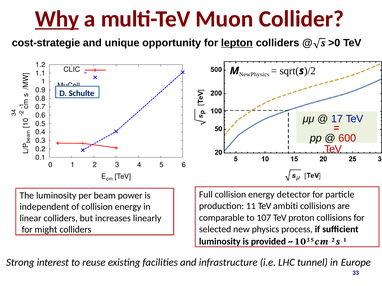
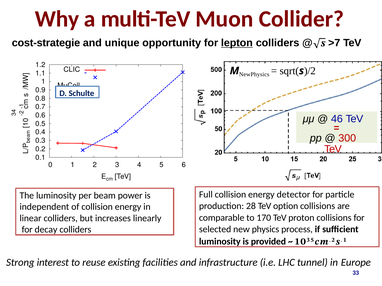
Why underline: present -> none
>0: >0 -> >7
17: 17 -> 46
600: 600 -> 300
11: 11 -> 28
ambiti: ambiti -> option
107: 107 -> 170
might: might -> decay
